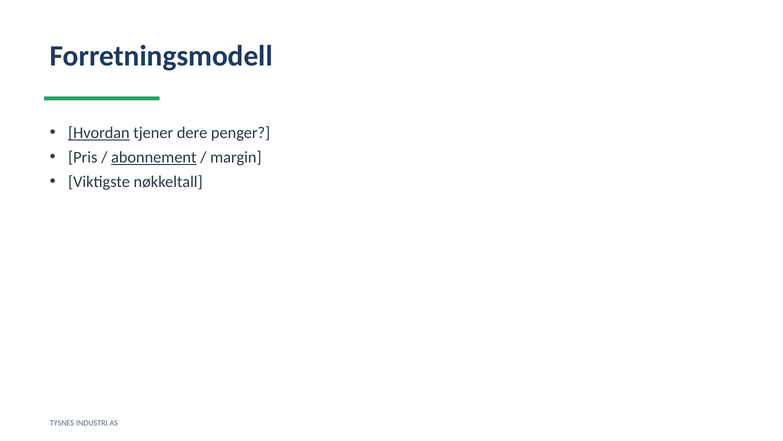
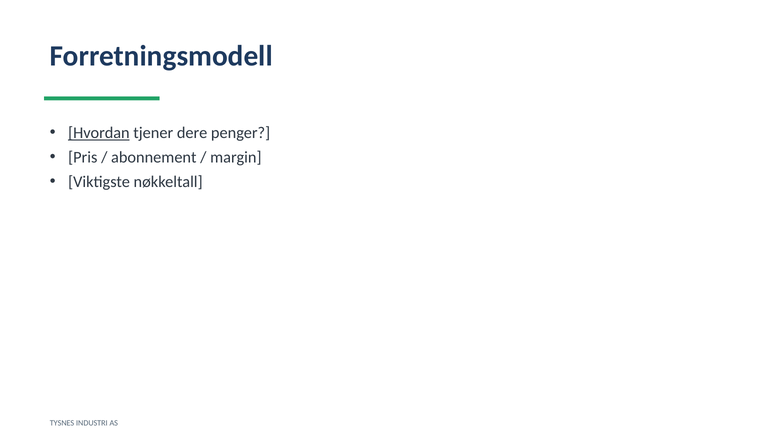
abonnement underline: present -> none
